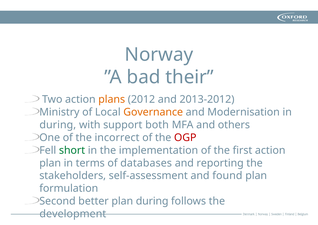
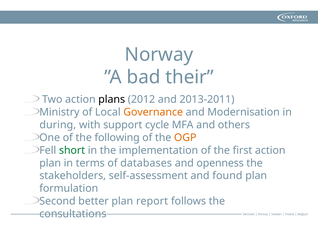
plans colour: orange -> black
2013-2012: 2013-2012 -> 2013-2011
both: both -> cycle
incorrect: incorrect -> following
OGP colour: red -> orange
reporting: reporting -> openness
plan during: during -> report
development: development -> consultations
